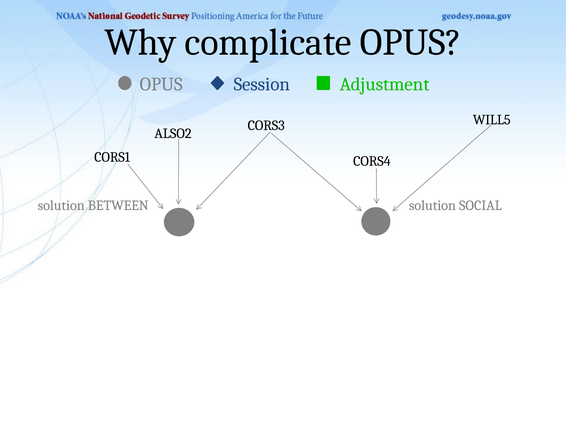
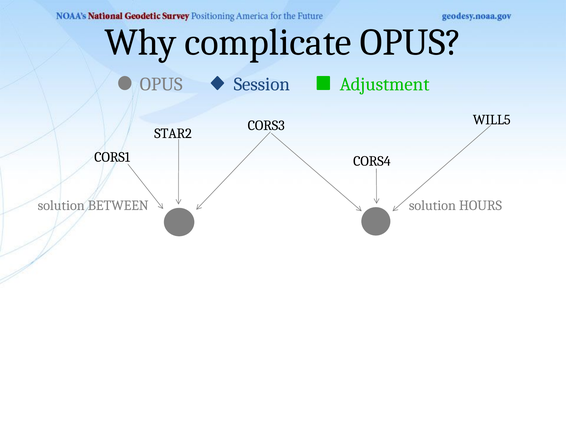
ALSO2: ALSO2 -> STAR2
SOCIAL: SOCIAL -> HOURS
